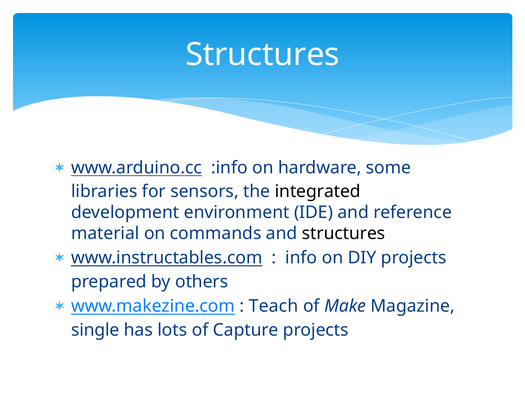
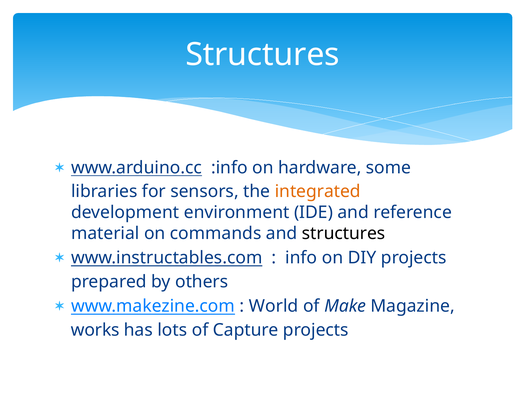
integrated colour: black -> orange
Teach: Teach -> World
single: single -> works
